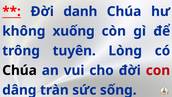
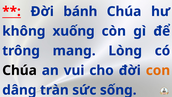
danh: danh -> bánh
tuyên: tuyên -> mang
con colour: red -> orange
